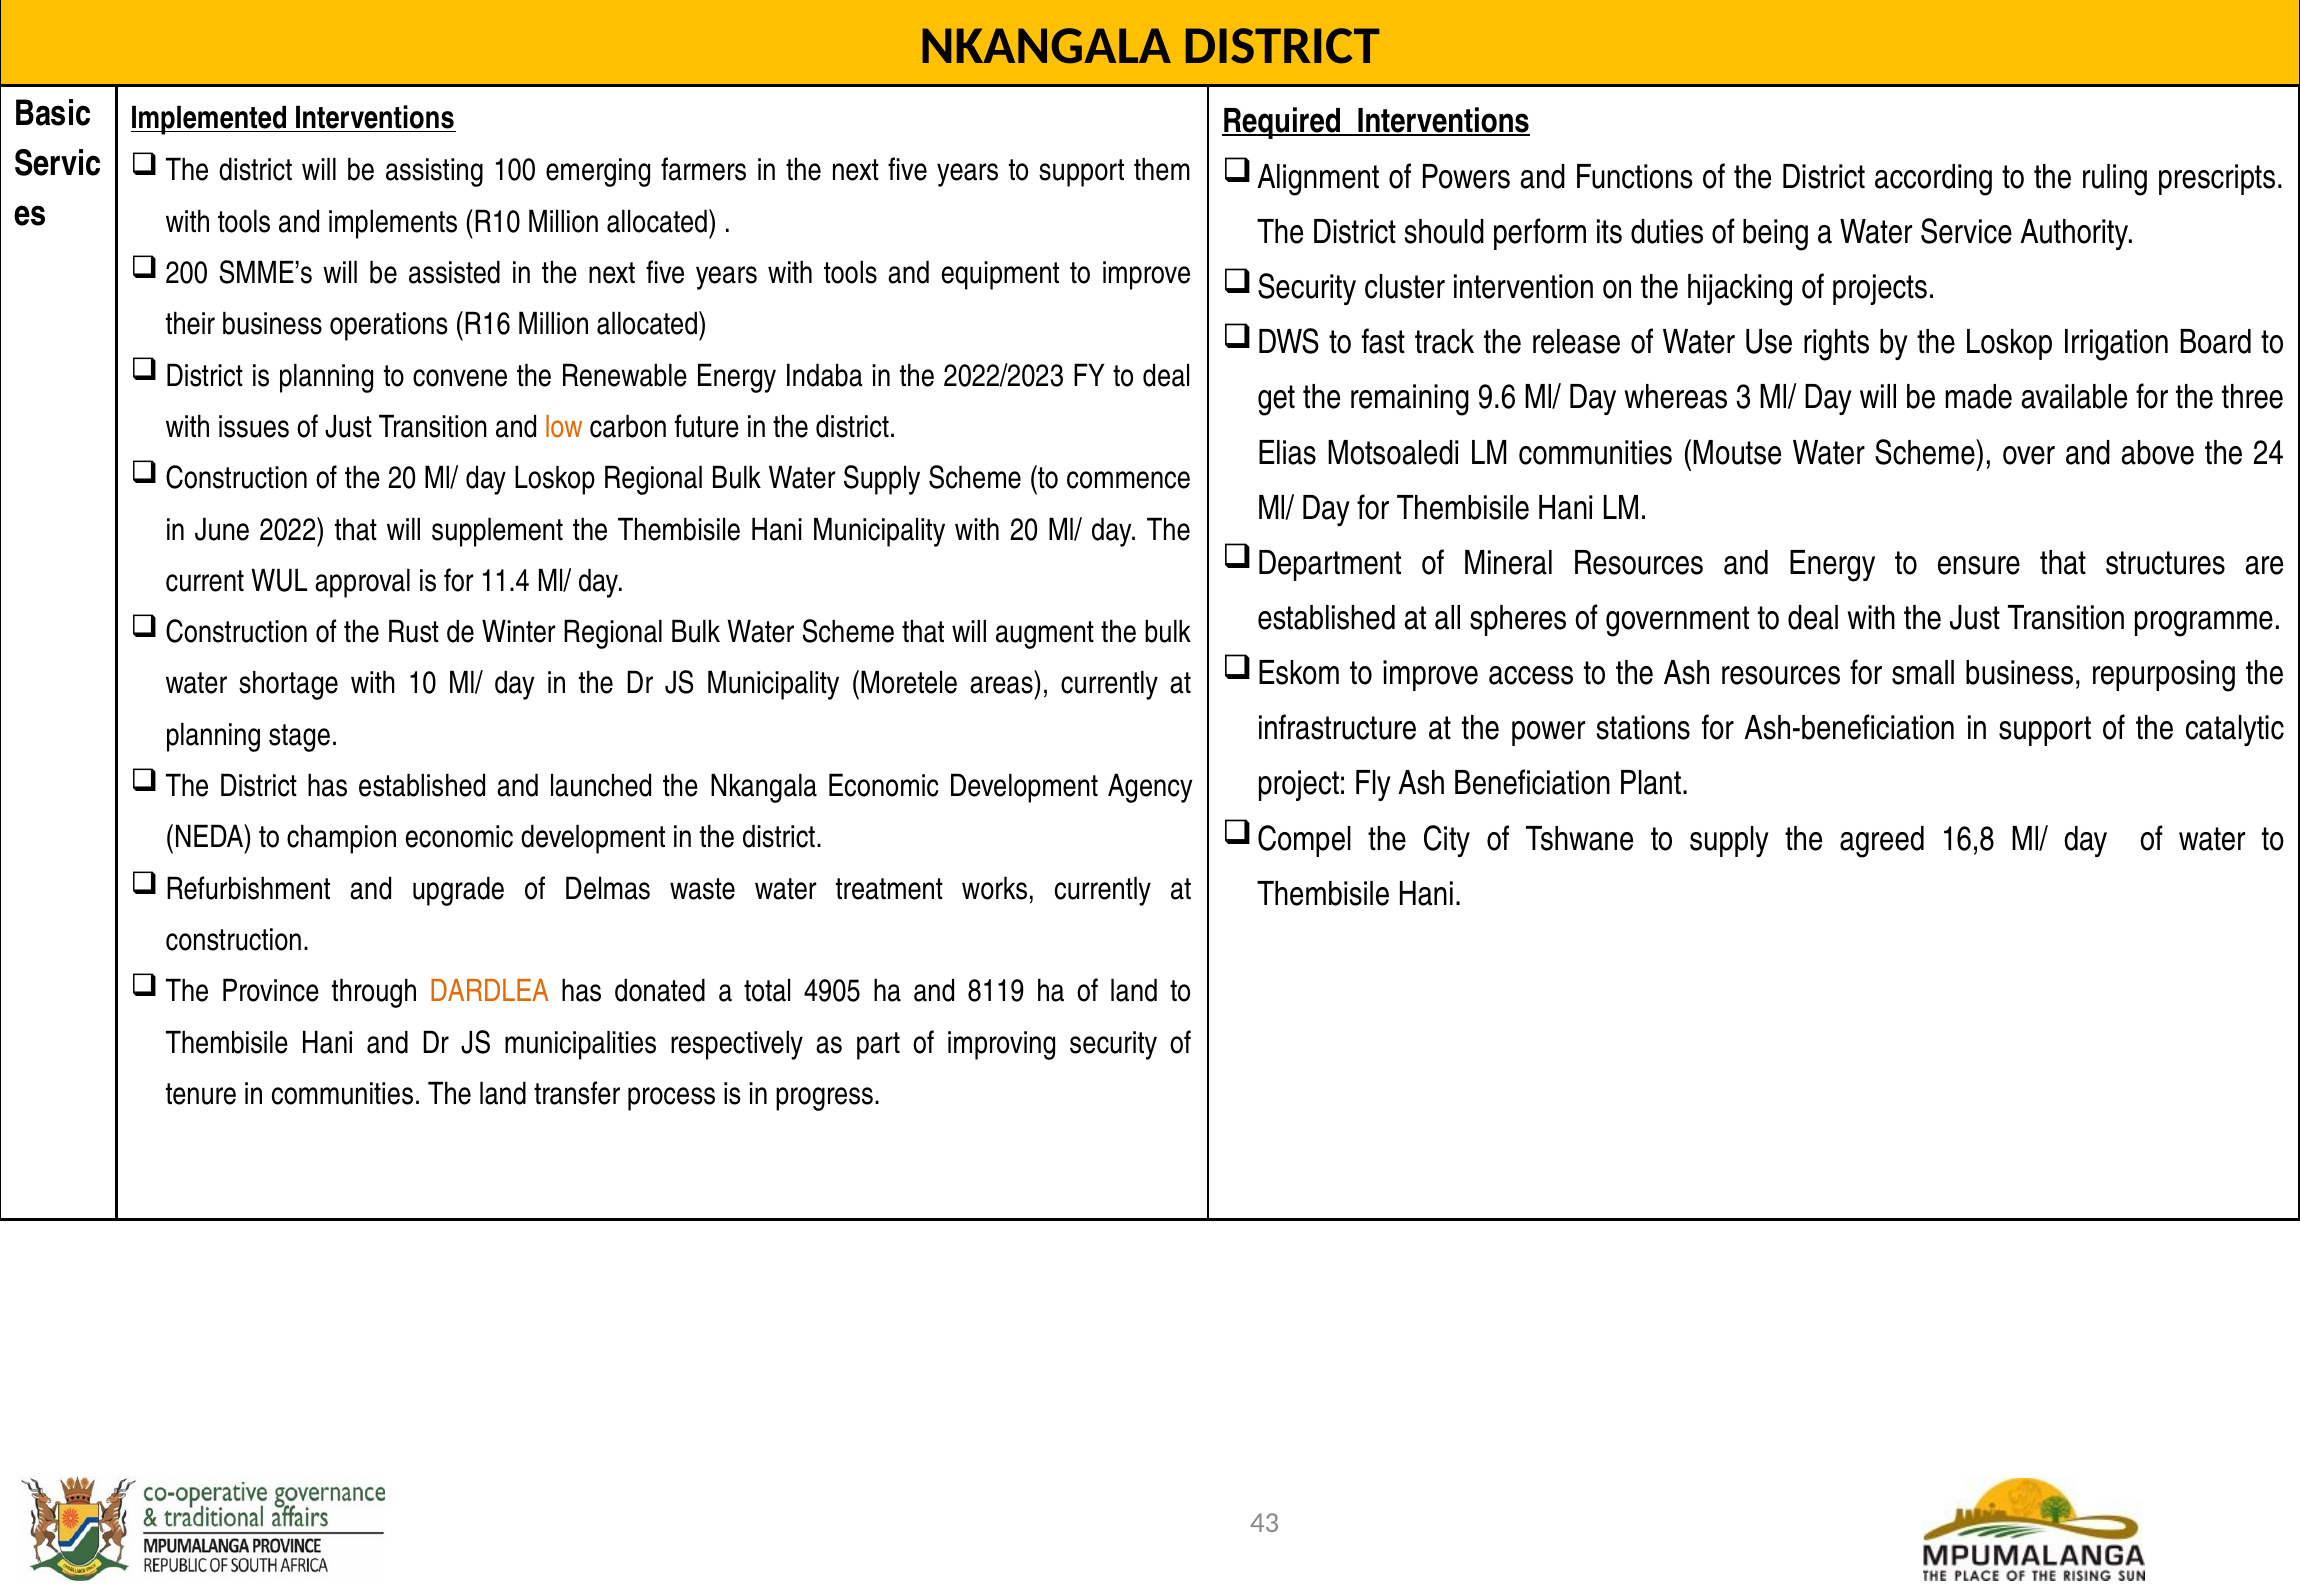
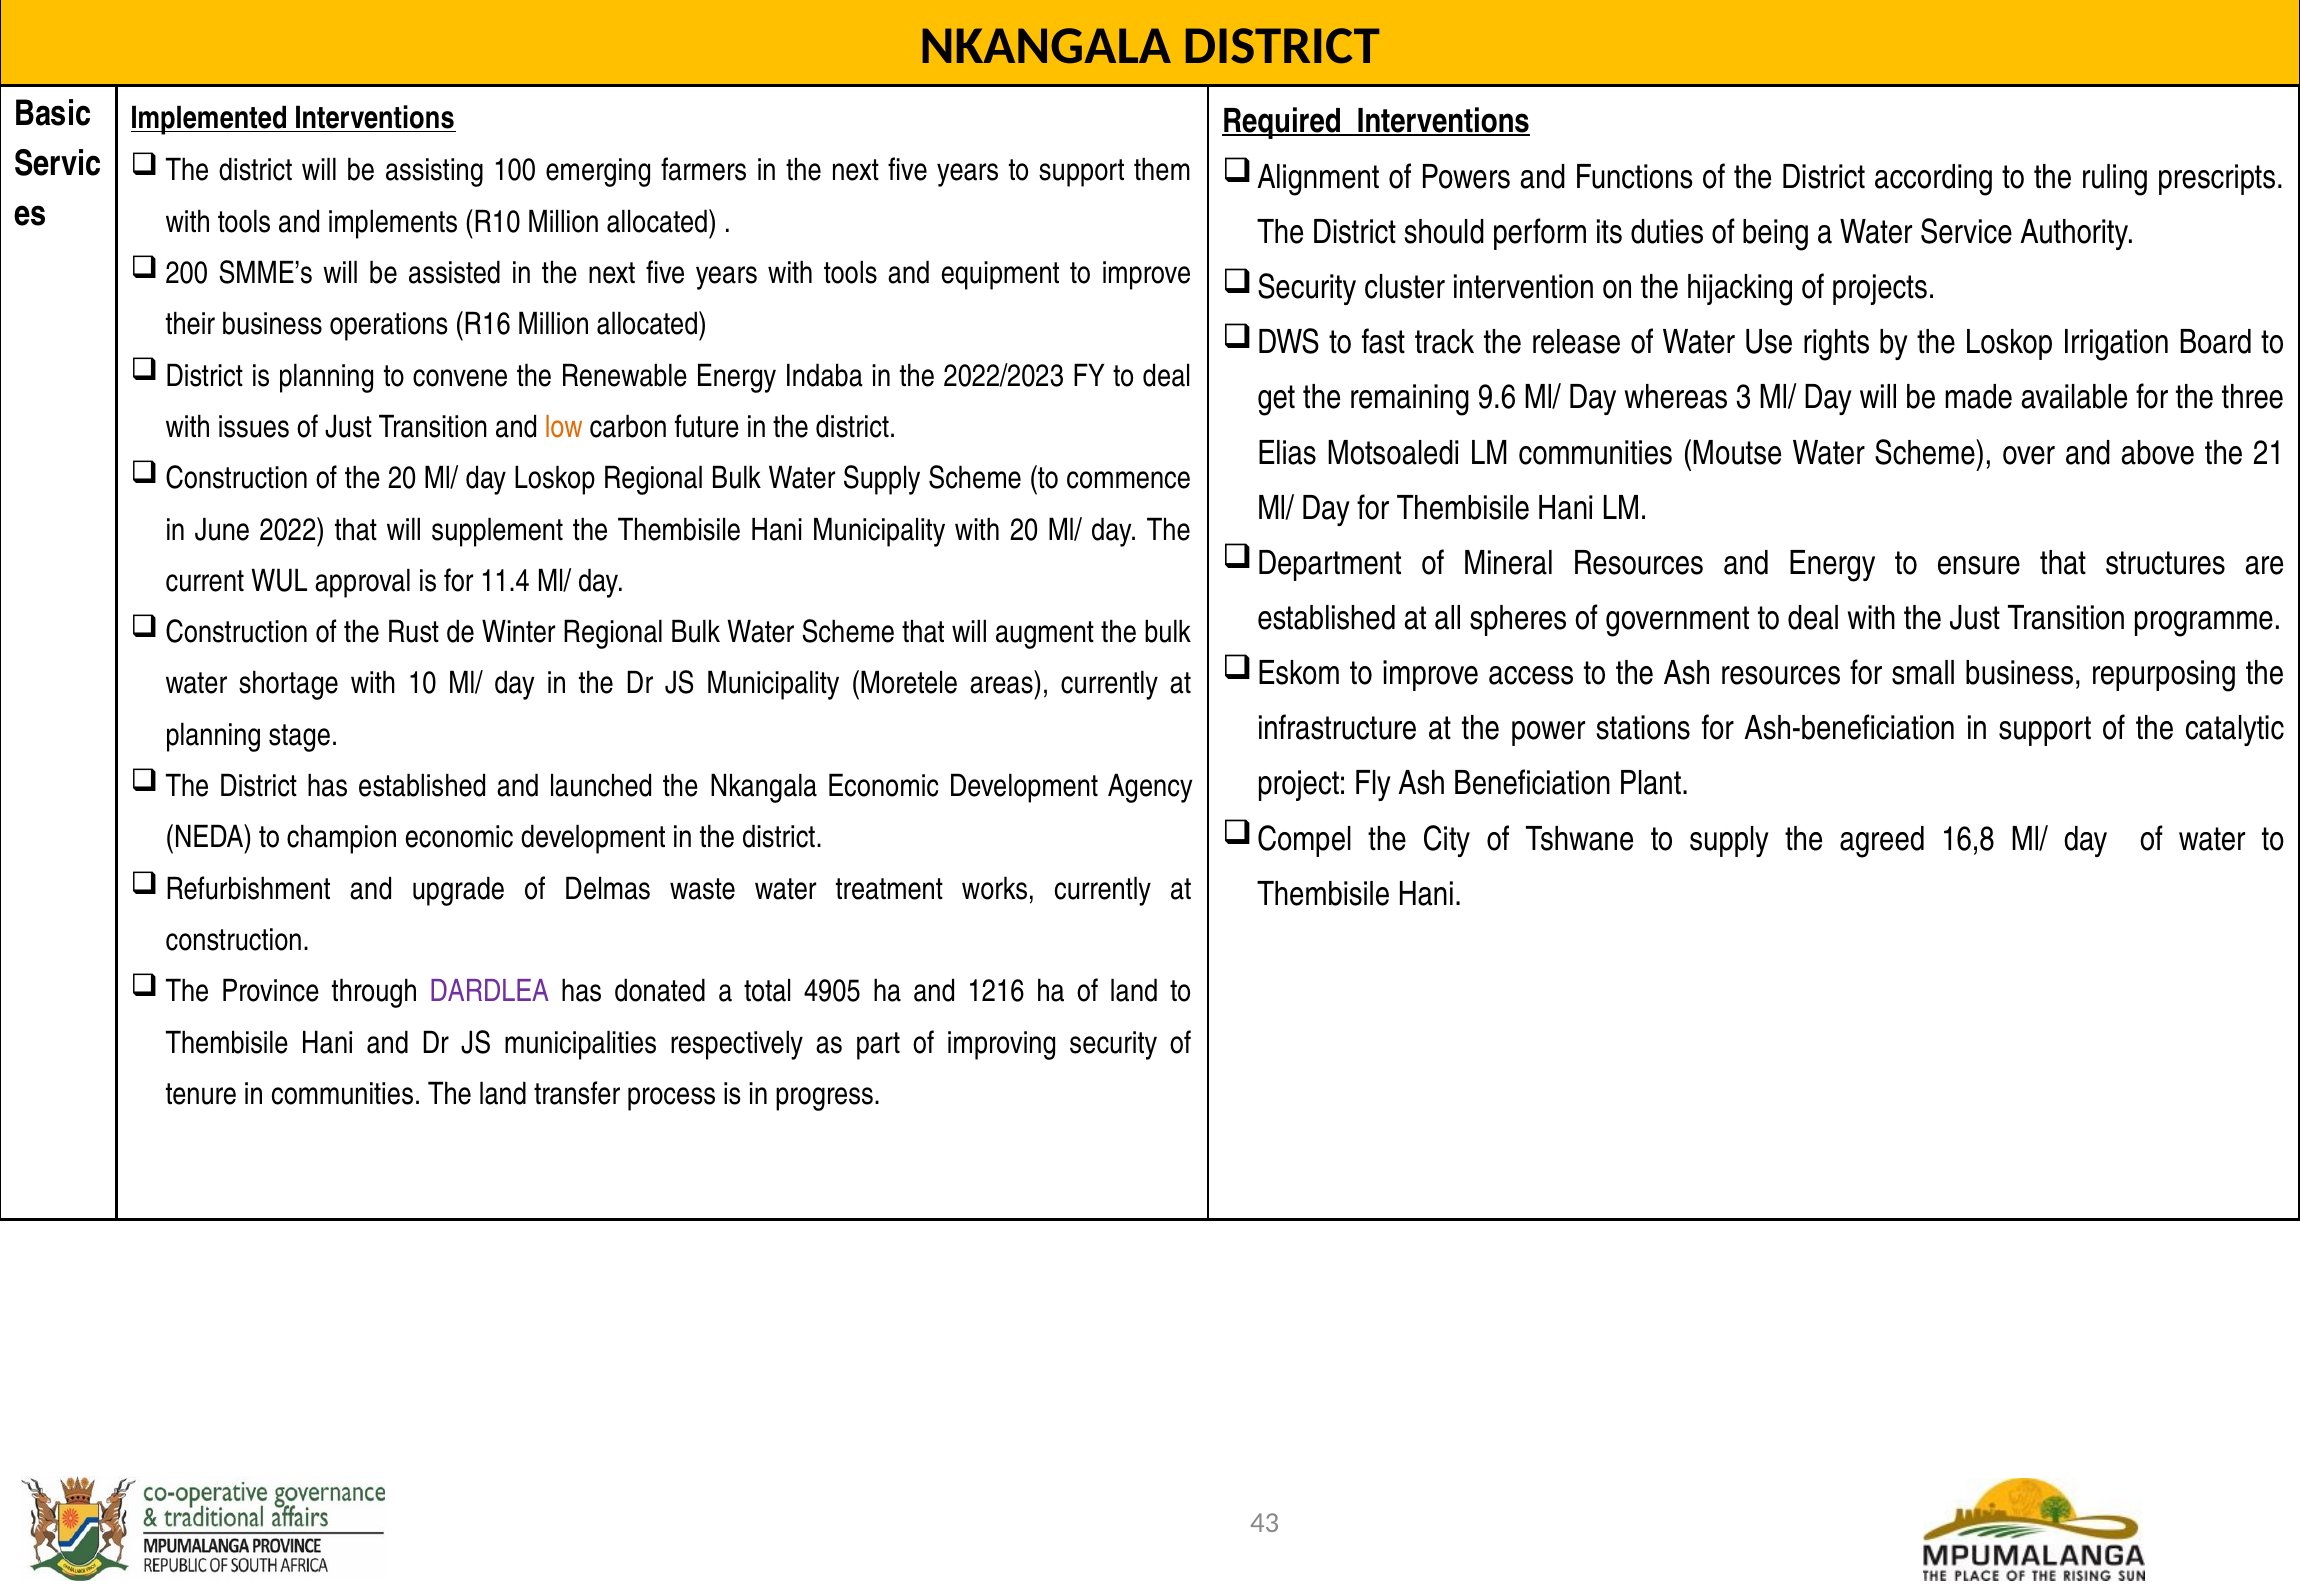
24: 24 -> 21
DARDLEA colour: orange -> purple
8119: 8119 -> 1216
